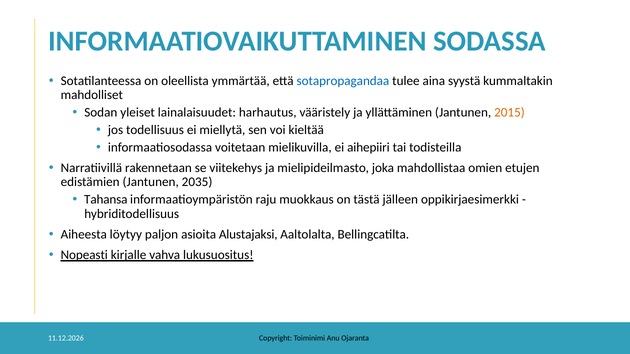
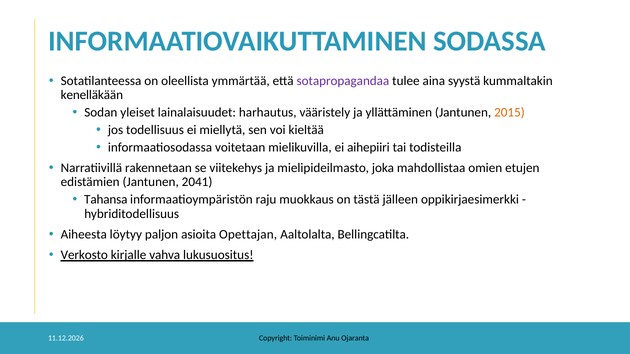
sotapropagandaa colour: blue -> purple
mahdolliset: mahdolliset -> kenelläkään
2035: 2035 -> 2041
Alustajaksi: Alustajaksi -> Opettajan
Nopeasti: Nopeasti -> Verkosto
